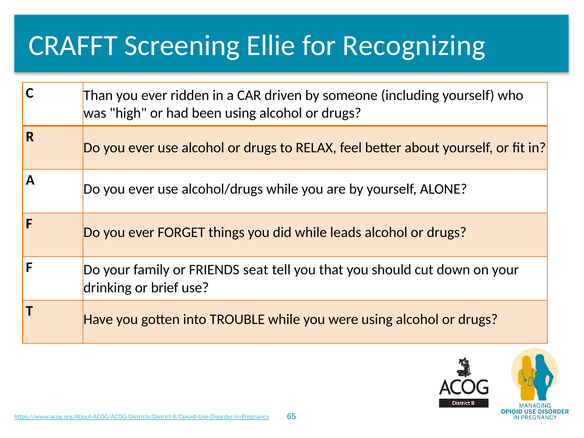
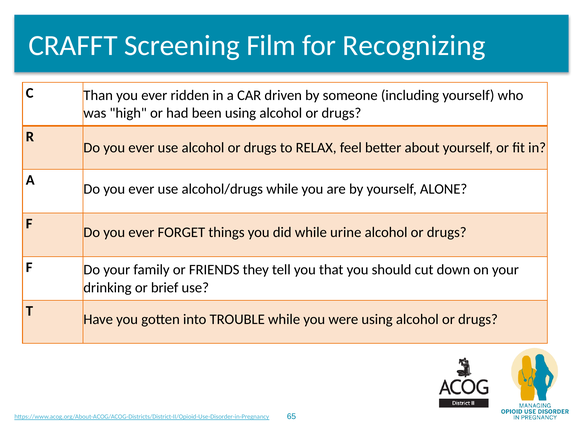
Ellie: Ellie -> Film
leads: leads -> urine
seat: seat -> they
